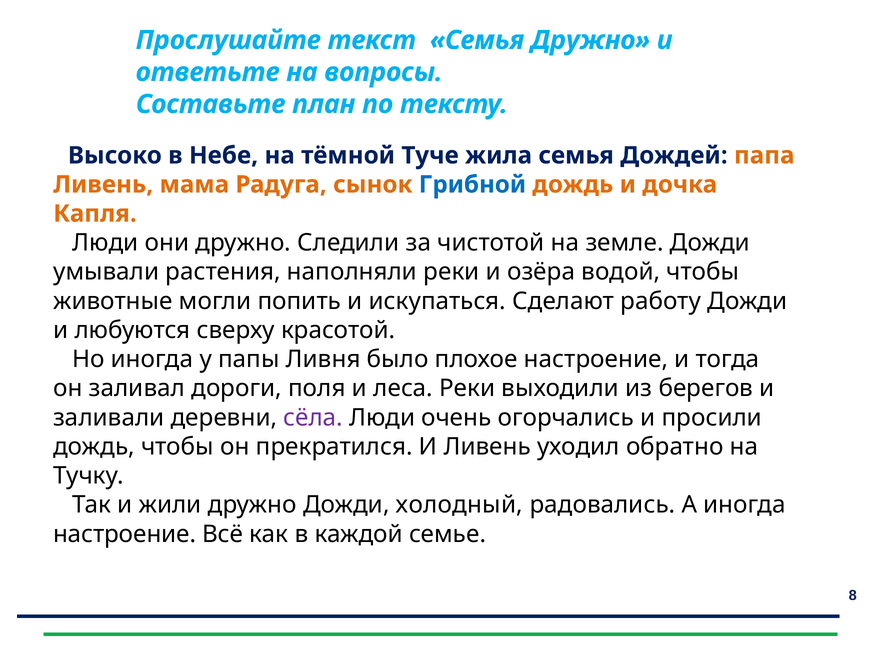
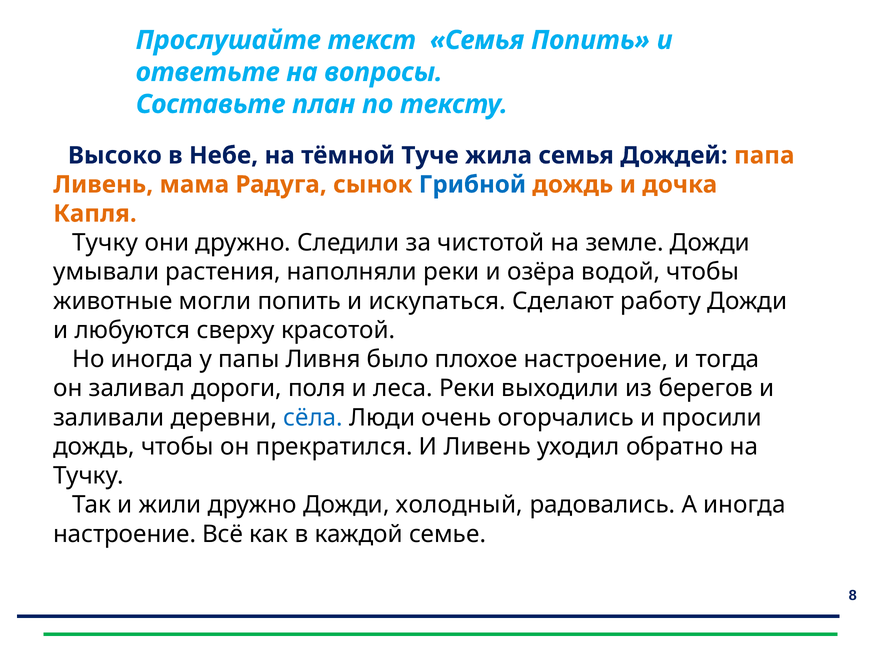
Дружно at (591, 40): Дружно -> Попить
Люди at (105, 243): Люди -> Тучку
сёла colour: purple -> blue
